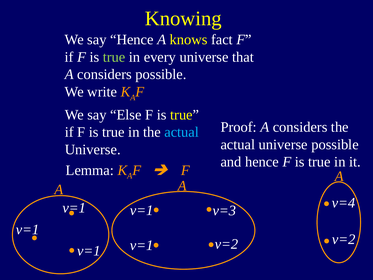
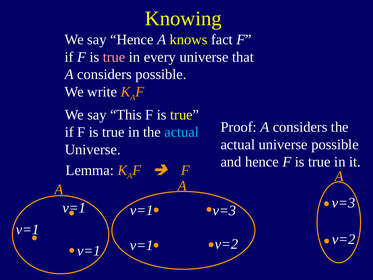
true at (114, 57) colour: light green -> pink
Else: Else -> This
v=4 at (343, 203): v=4 -> v=3
